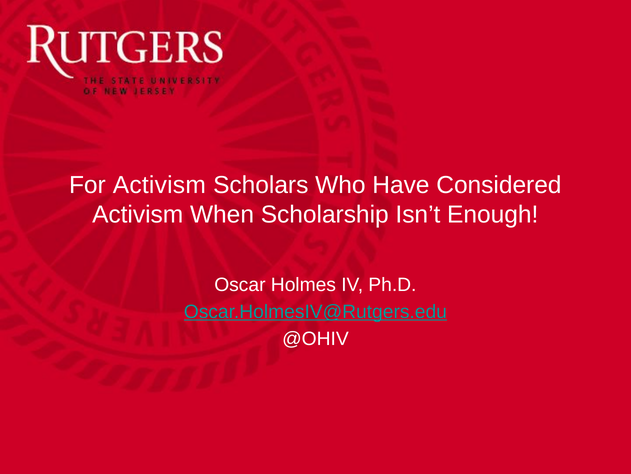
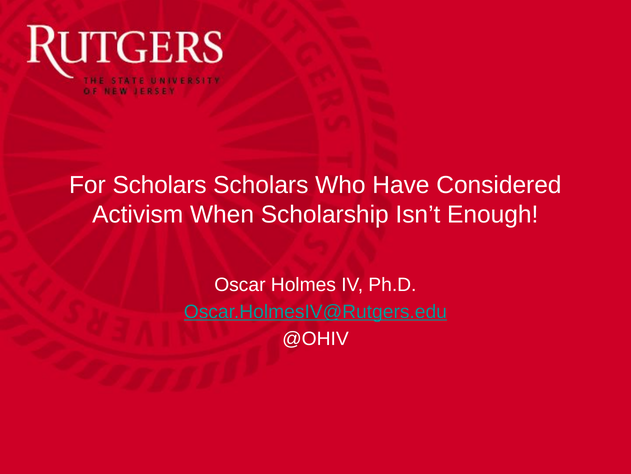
For Activism: Activism -> Scholars
